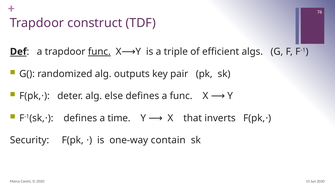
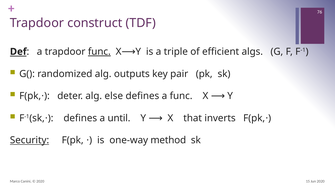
time: time -> until
Security underline: none -> present
contain: contain -> method
